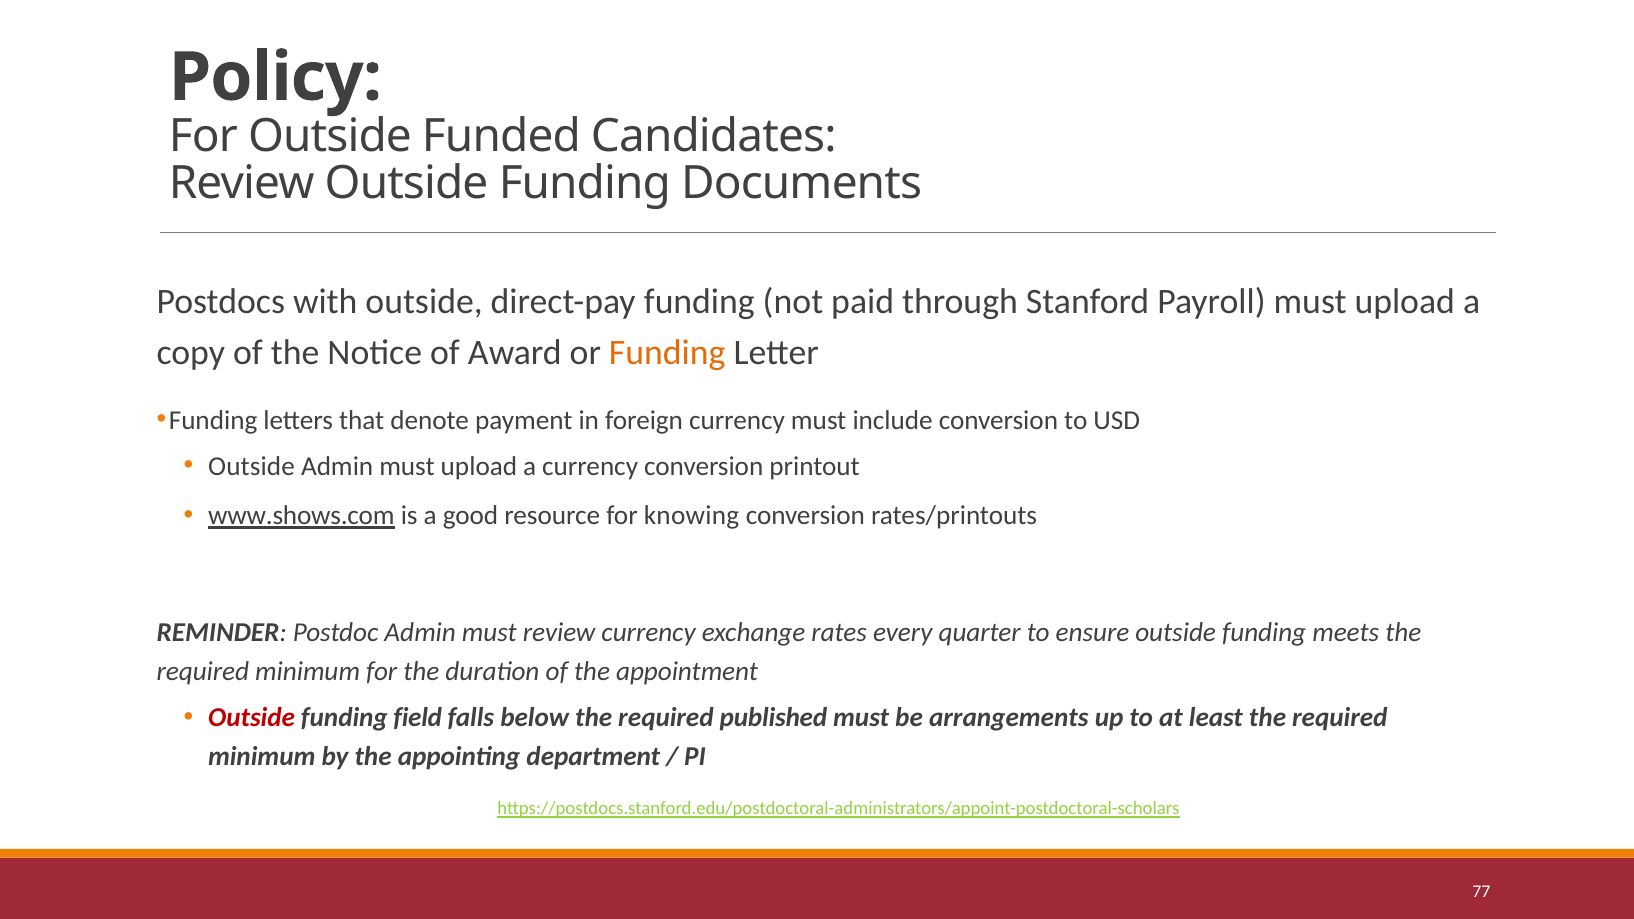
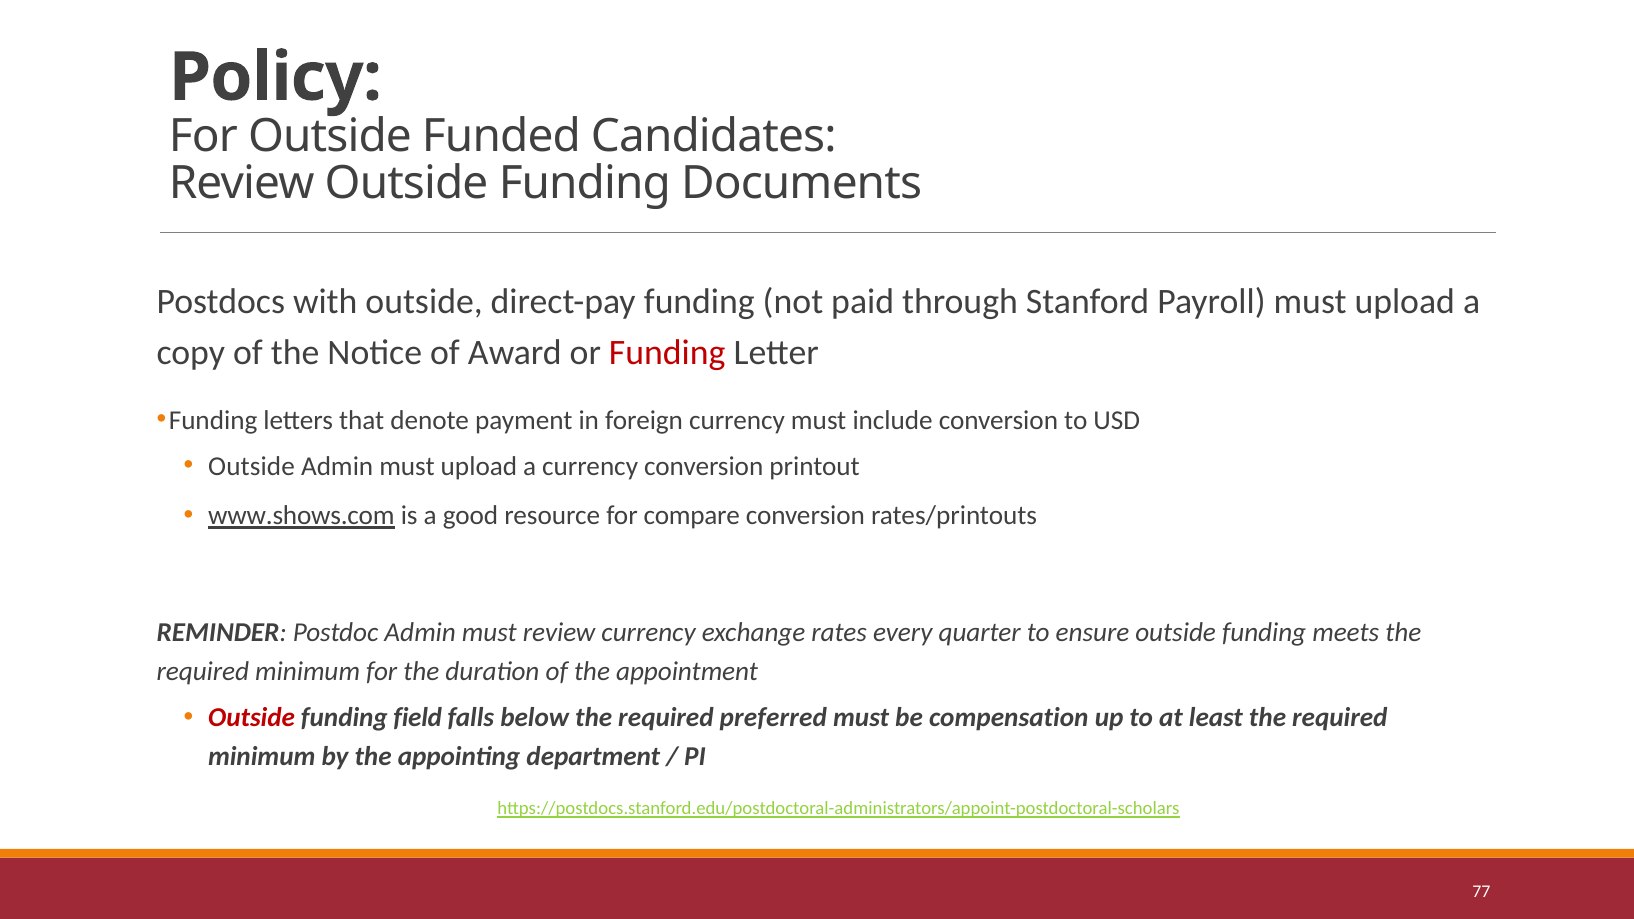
Funding at (667, 353) colour: orange -> red
knowing: knowing -> compare
published: published -> preferred
arrangements: arrangements -> compensation
